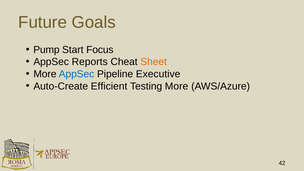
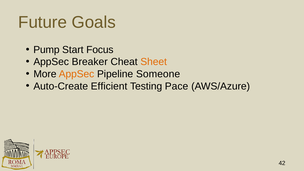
Reports: Reports -> Breaker
AppSec at (77, 74) colour: blue -> orange
Executive: Executive -> Someone
Testing More: More -> Pace
